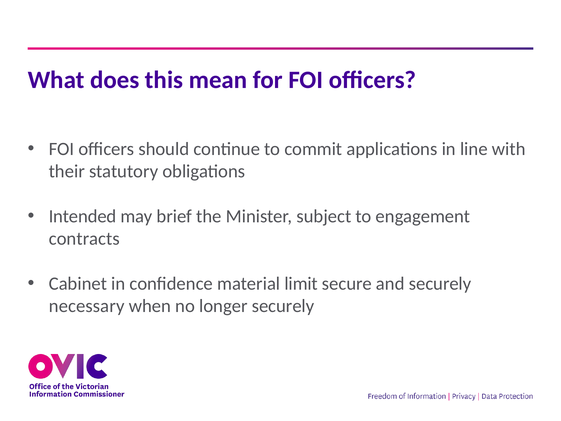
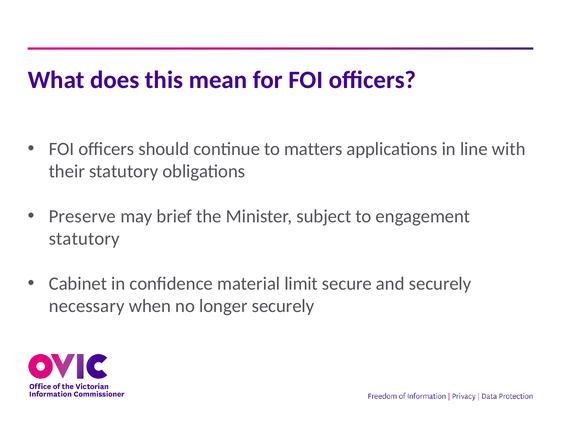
commit: commit -> matters
Intended: Intended -> Preserve
contracts at (84, 239): contracts -> statutory
